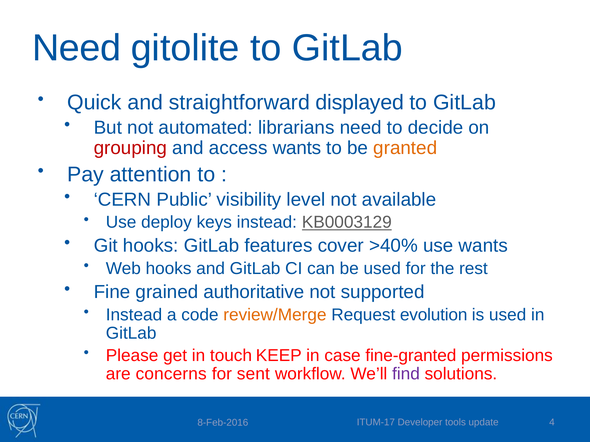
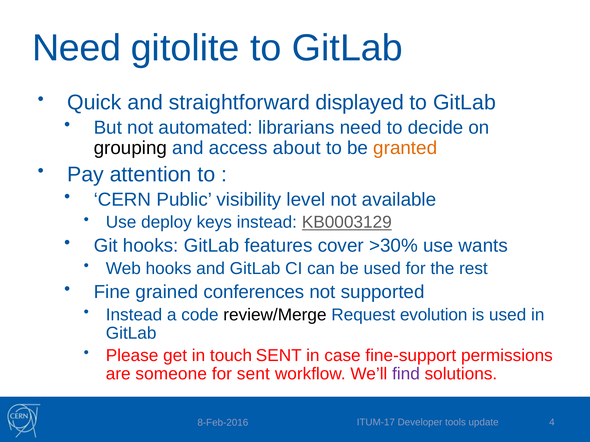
grouping colour: red -> black
access wants: wants -> about
>40%: >40% -> >30%
authoritative: authoritative -> conferences
review/Merge colour: orange -> black
touch KEEP: KEEP -> SENT
fine-granted: fine-granted -> fine-support
concerns: concerns -> someone
